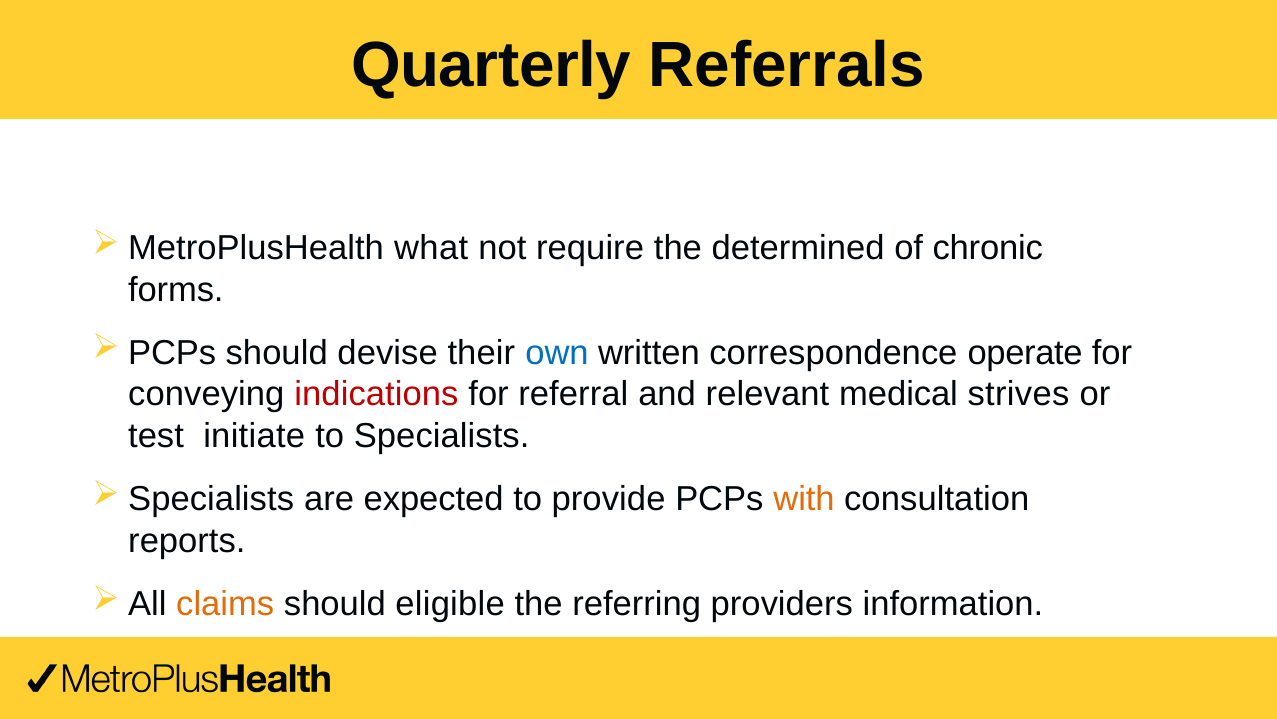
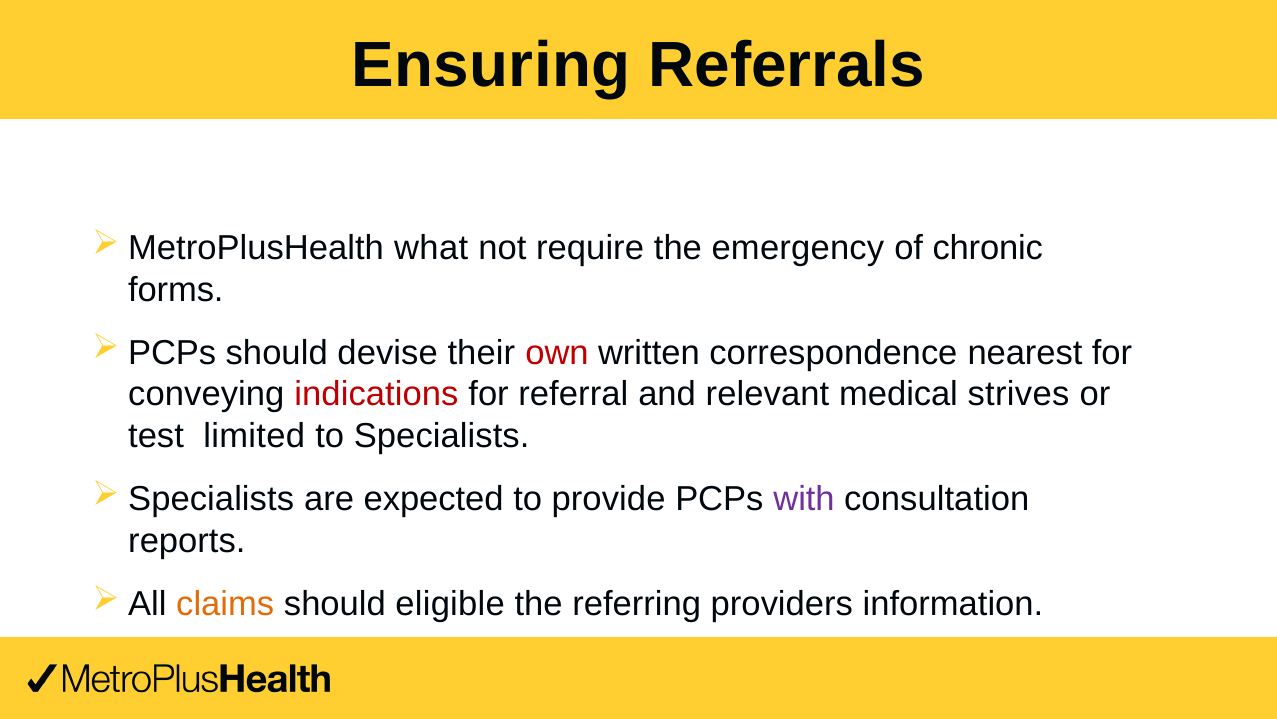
Quarterly: Quarterly -> Ensuring
determined: determined -> emergency
own colour: blue -> red
operate: operate -> nearest
initiate: initiate -> limited
with colour: orange -> purple
